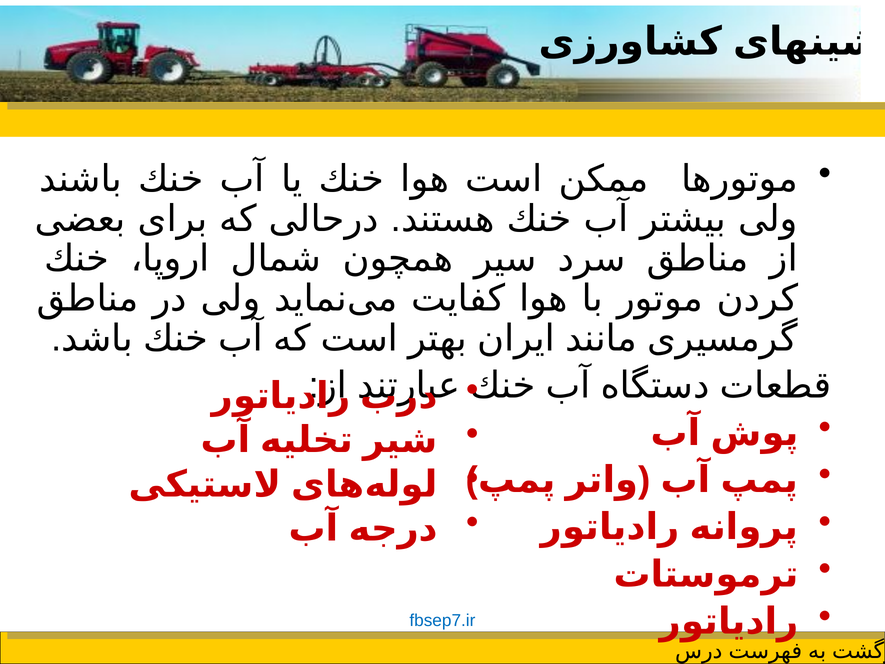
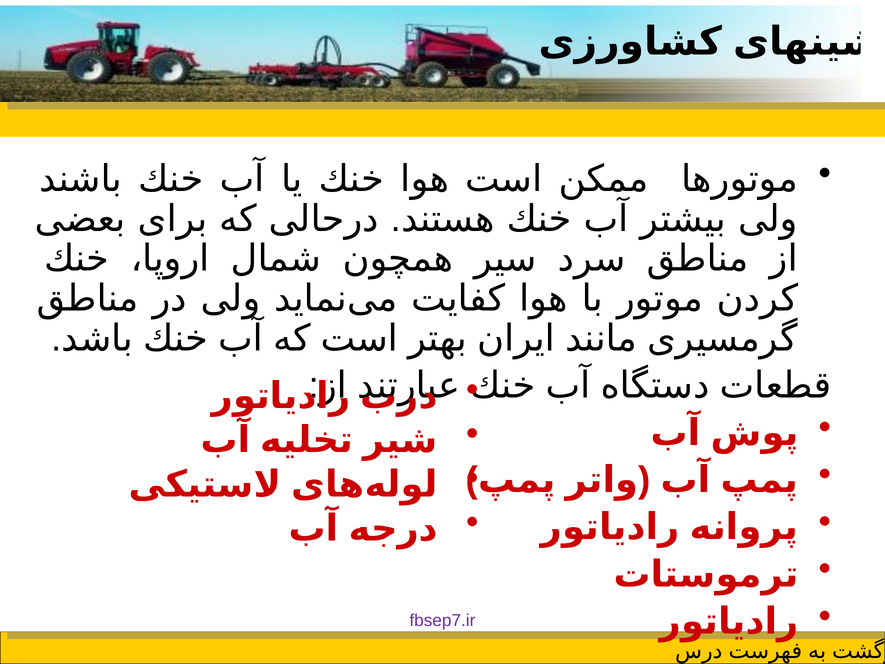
fbsep7.ir colour: blue -> purple
